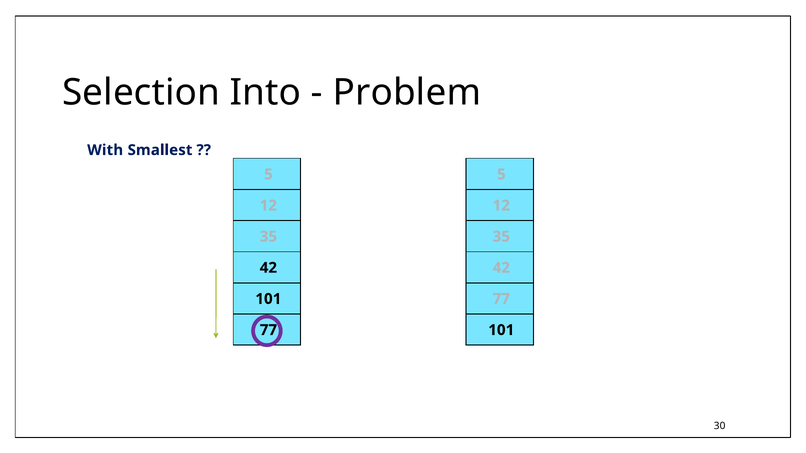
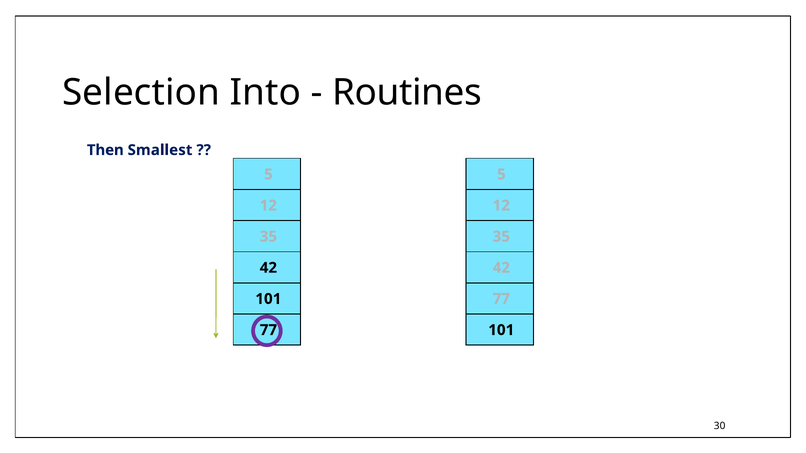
Problem: Problem -> Routines
With: With -> Then
